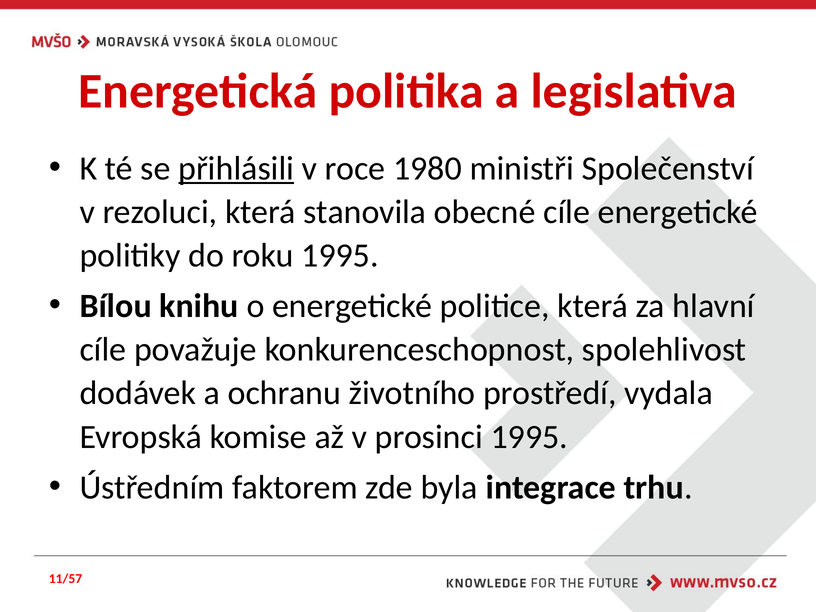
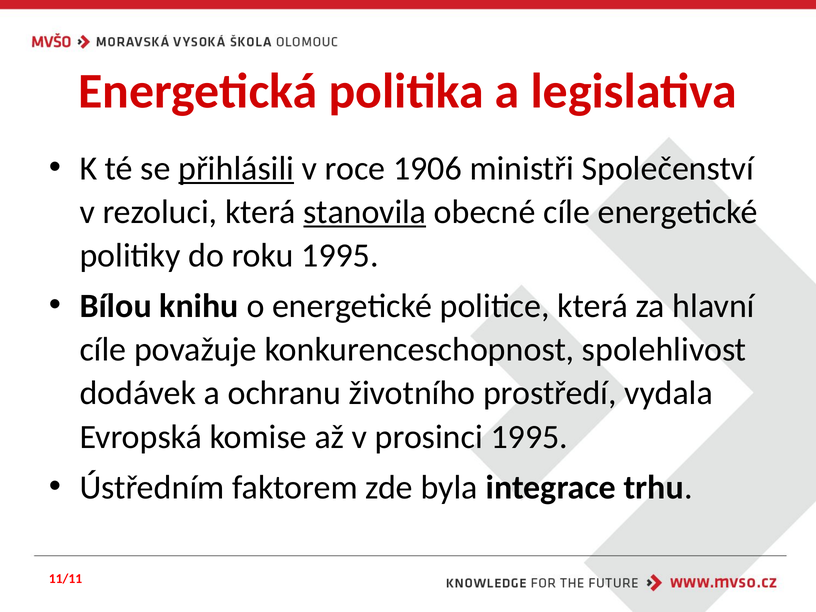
1980: 1980 -> 1906
stanovila underline: none -> present
11/57: 11/57 -> 11/11
